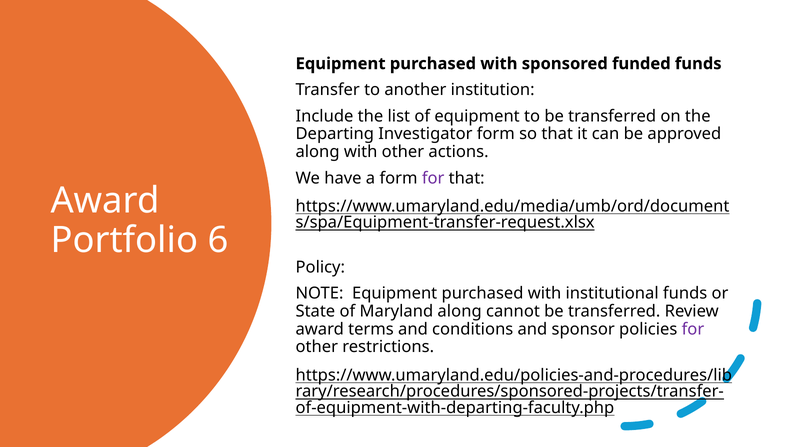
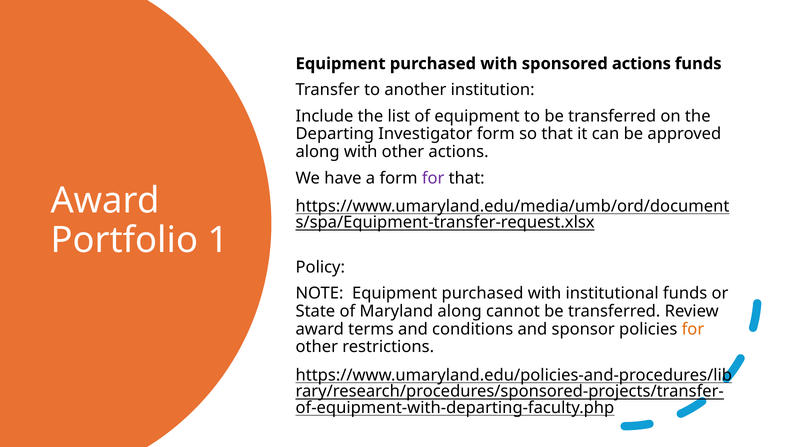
sponsored funded: funded -> actions
6: 6 -> 1
for at (693, 329) colour: purple -> orange
